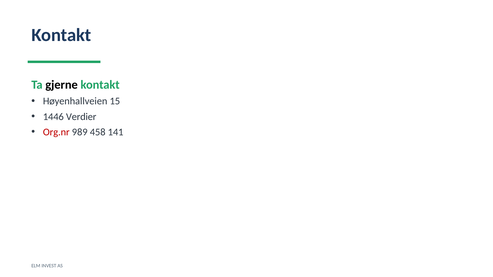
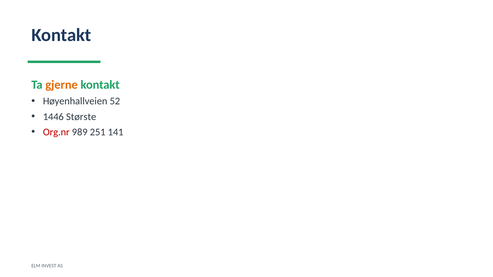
gjerne colour: black -> orange
15: 15 -> 52
Verdier: Verdier -> Største
458: 458 -> 251
